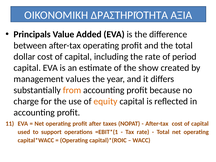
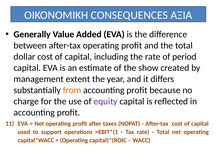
ΔΡΑΣΤΗΡΙΌΤΗΤΑ: ΔΡΑΣΤΗΡΙΌΤΗΤΑ -> CONSEQUENCES
Principals: Principals -> Generally
values: values -> extent
equity colour: orange -> purple
